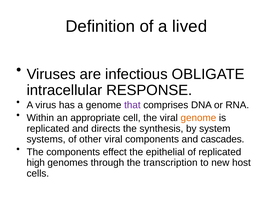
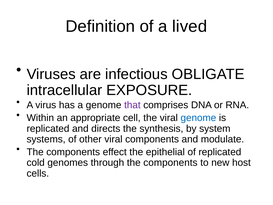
RESPONSE: RESPONSE -> EXPOSURE
genome at (198, 118) colour: orange -> blue
cascades: cascades -> modulate
high: high -> cold
through the transcription: transcription -> components
